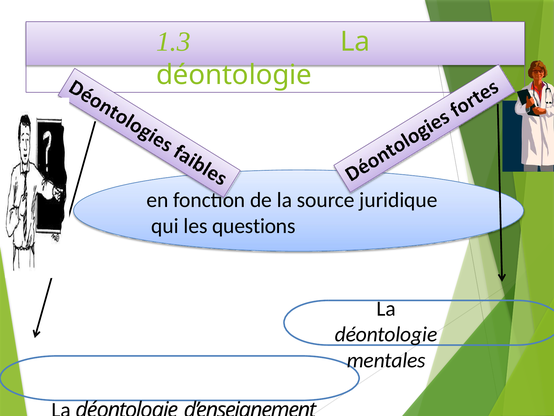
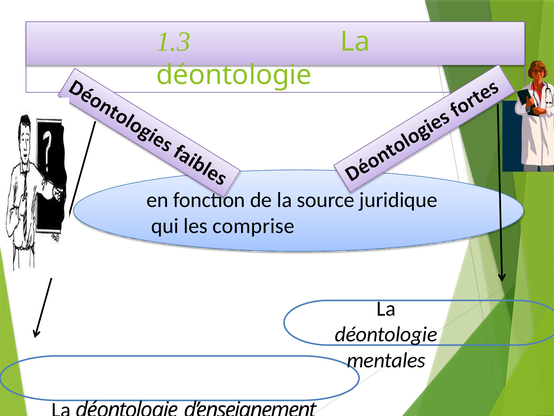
questions: questions -> comprise
